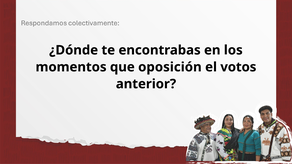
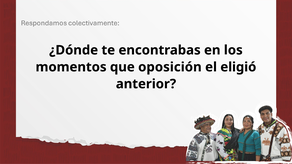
votos: votos -> eligió
